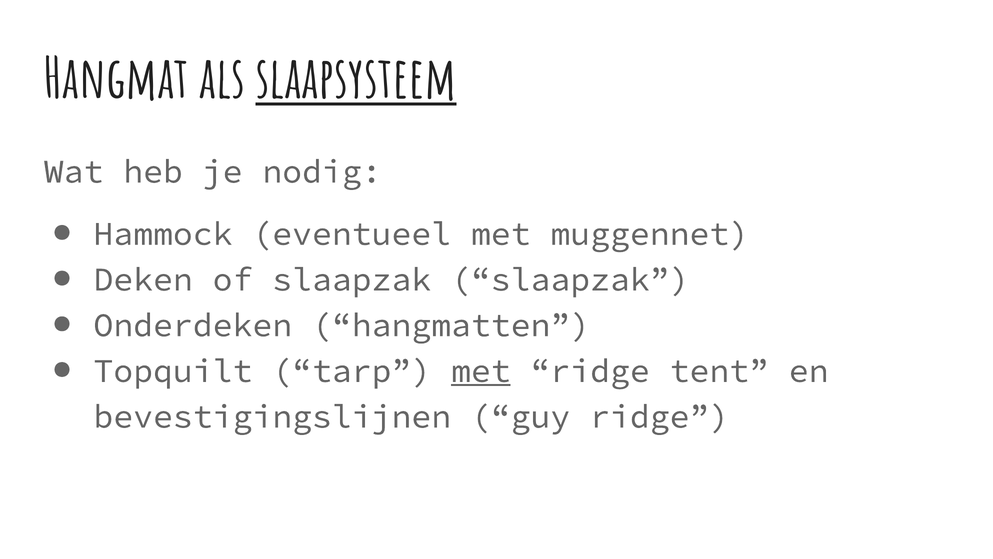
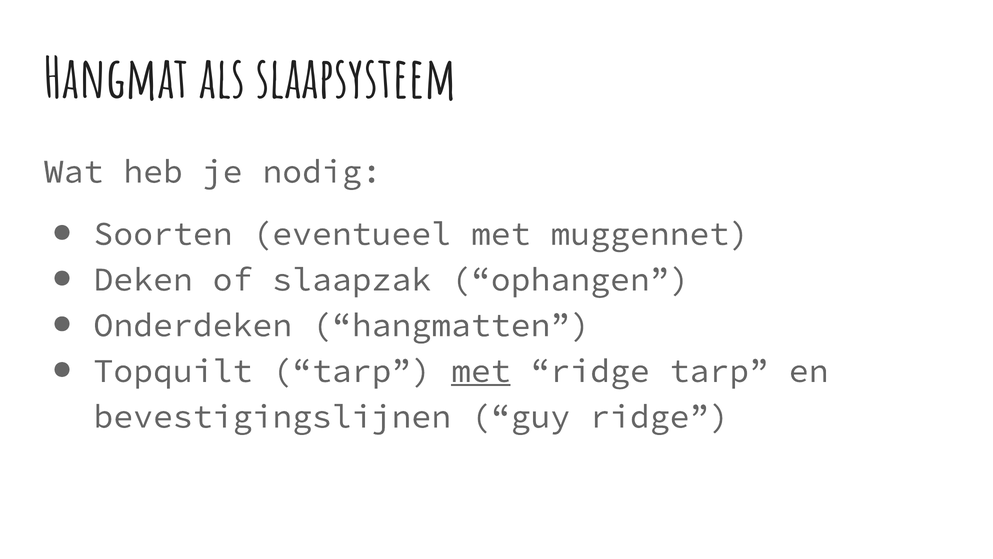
slaapsysteem underline: present -> none
Hammock: Hammock -> Soorten
slaapzak slaapzak: slaapzak -> ophangen
ridge tent: tent -> tarp
